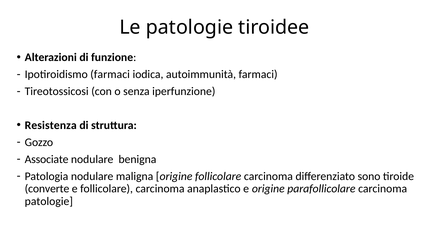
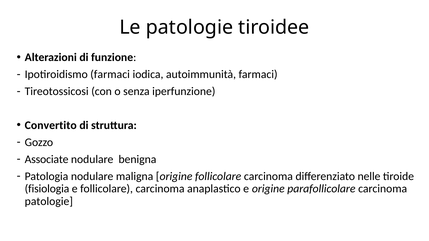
Resistenza: Resistenza -> Convertito
sono: sono -> nelle
converte: converte -> fisiologia
